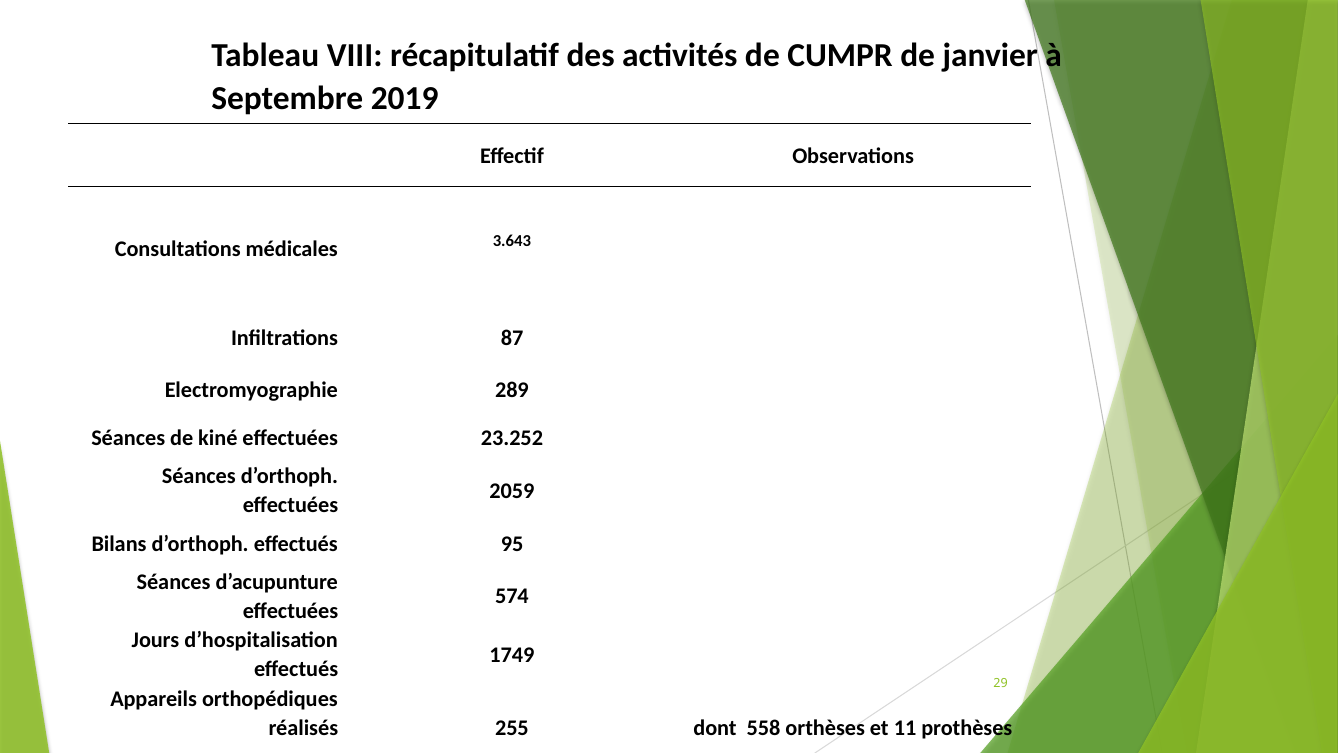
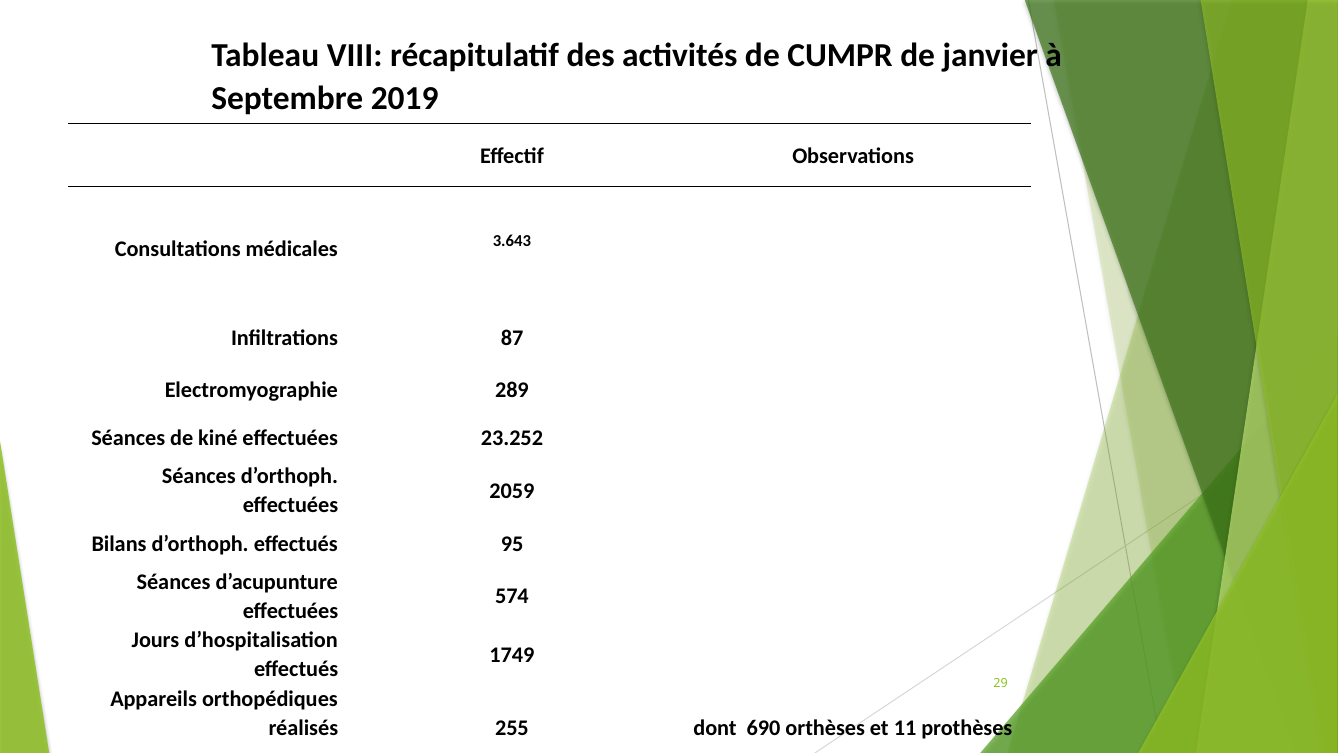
558: 558 -> 690
